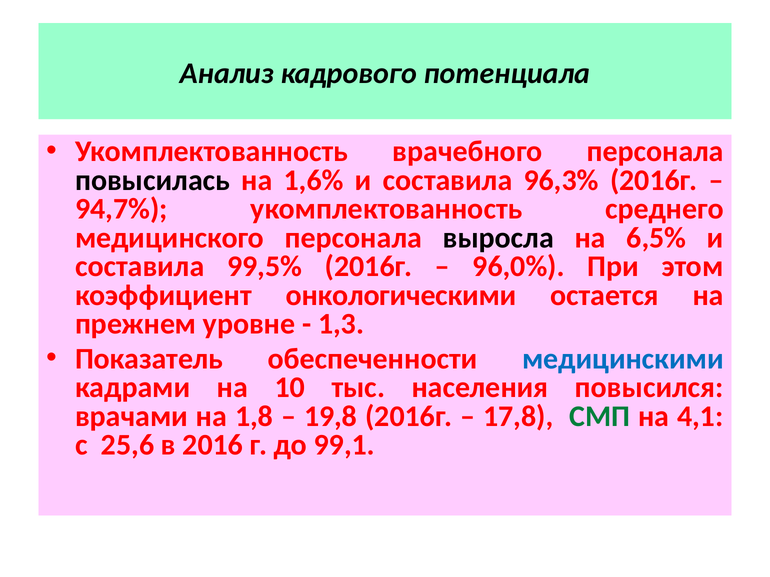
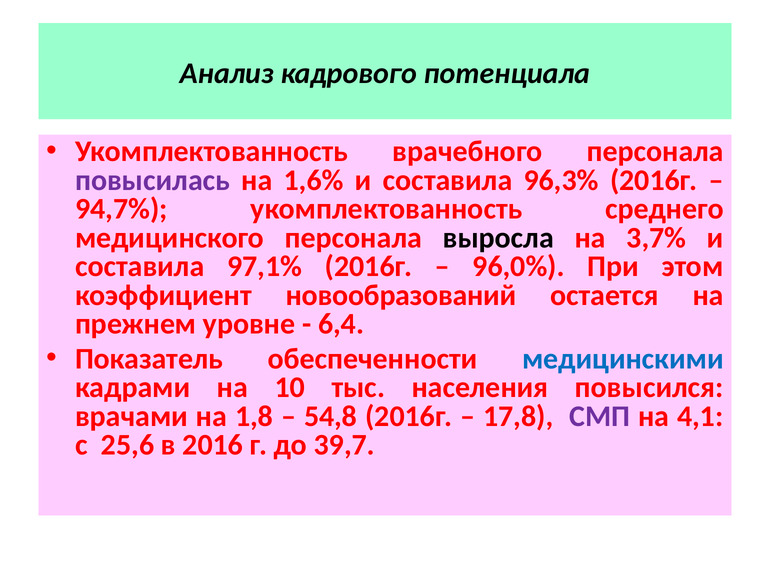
повысилась colour: black -> purple
6,5%: 6,5% -> 3,7%
99,5%: 99,5% -> 97,1%
онкологическими: онкологическими -> новообразований
1,3: 1,3 -> 6,4
19,8: 19,8 -> 54,8
СМП colour: green -> purple
99,1: 99,1 -> 39,7
